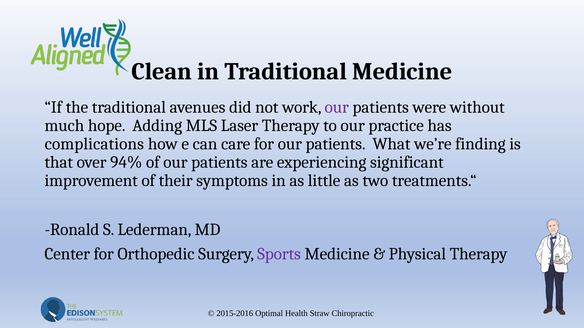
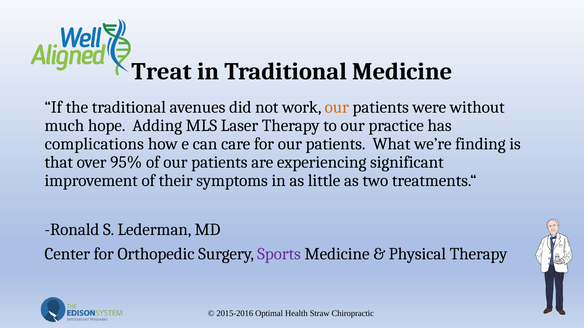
Clean: Clean -> Treat
our at (337, 107) colour: purple -> orange
94%: 94% -> 95%
